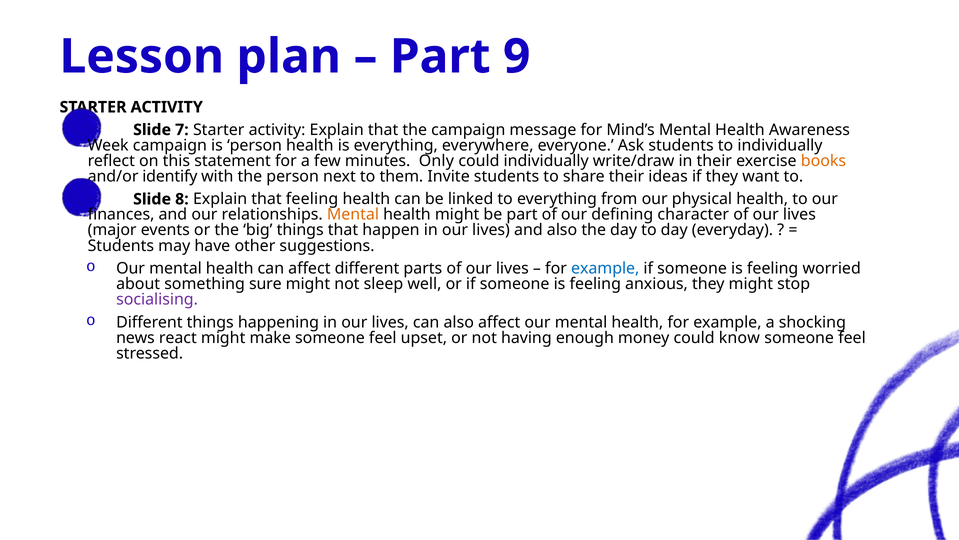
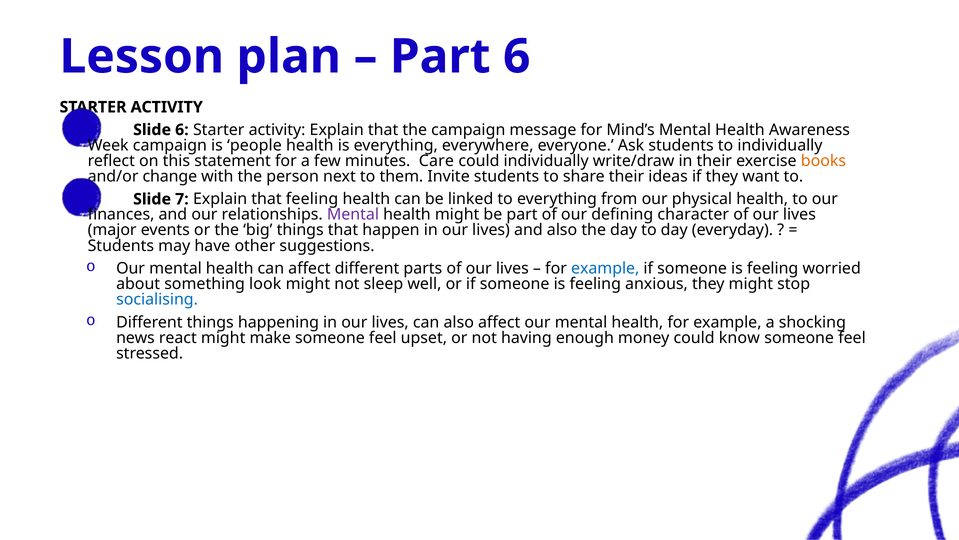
Part 9: 9 -> 6
Slide 7: 7 -> 6
is person: person -> people
Only: Only -> Care
identify: identify -> change
8: 8 -> 7
Mental at (353, 214) colour: orange -> purple
sure: sure -> look
socialising colour: purple -> blue
